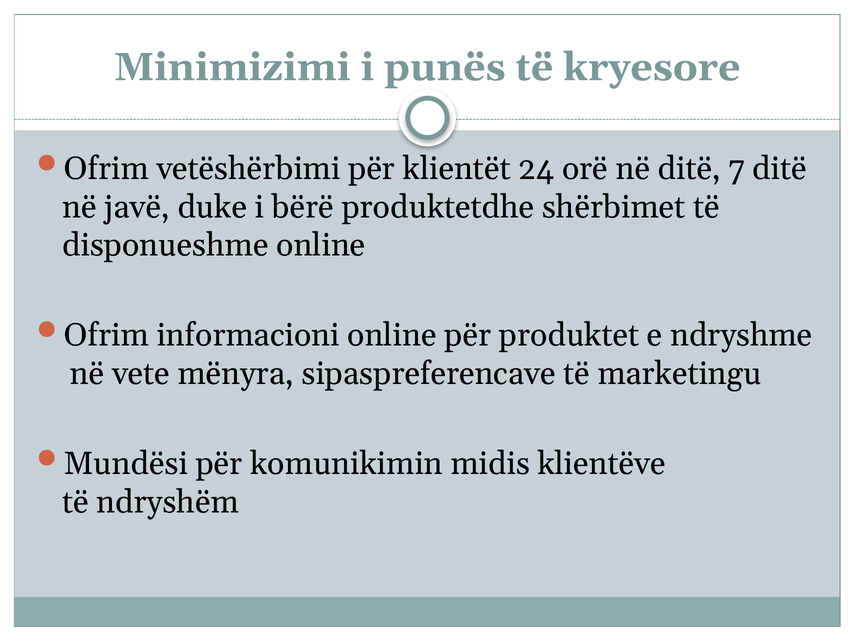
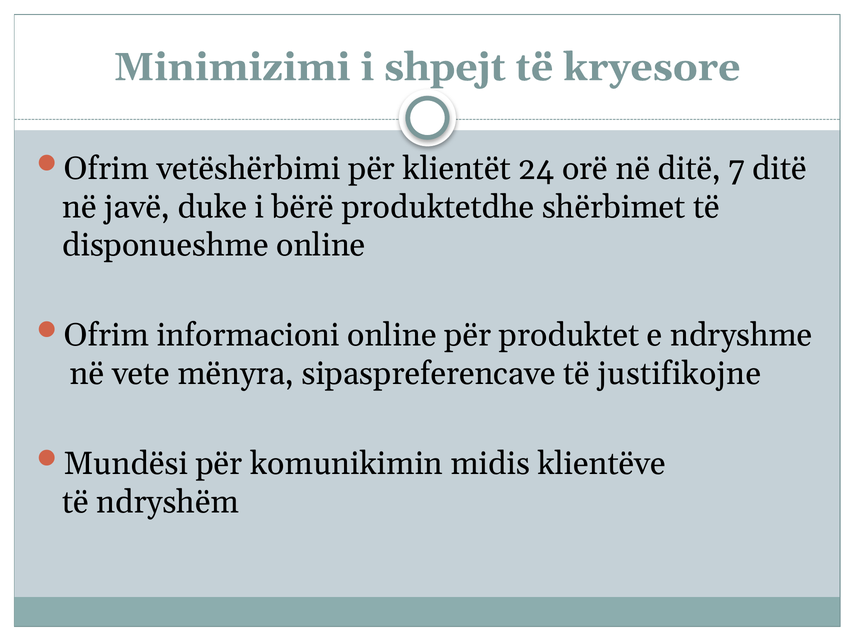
punës: punës -> shpejt
marketingu: marketingu -> justifikojne
